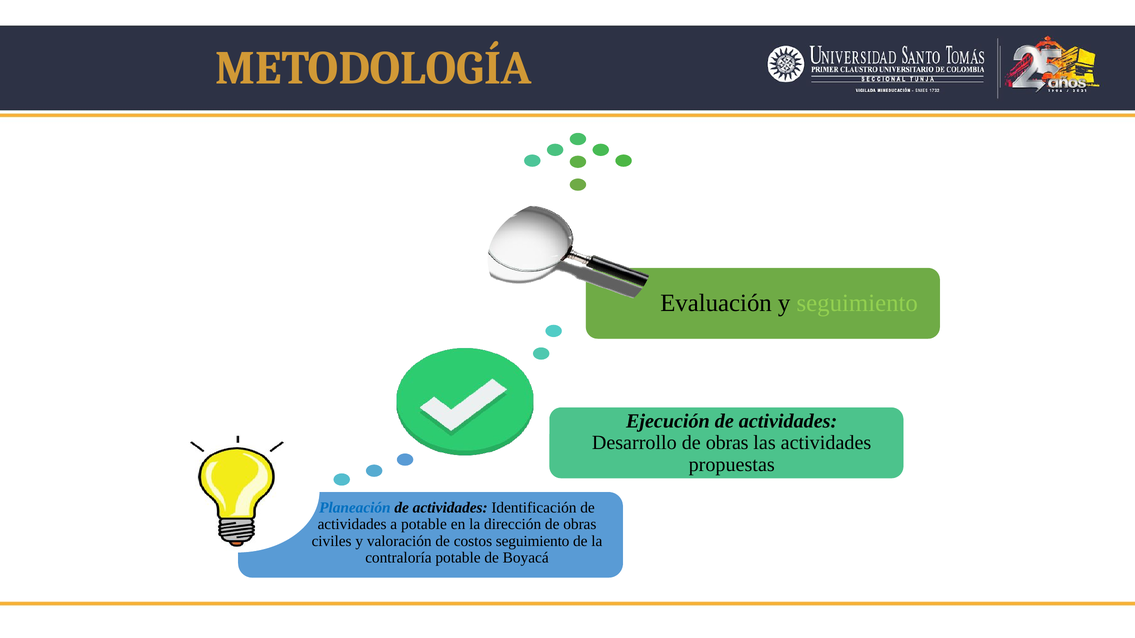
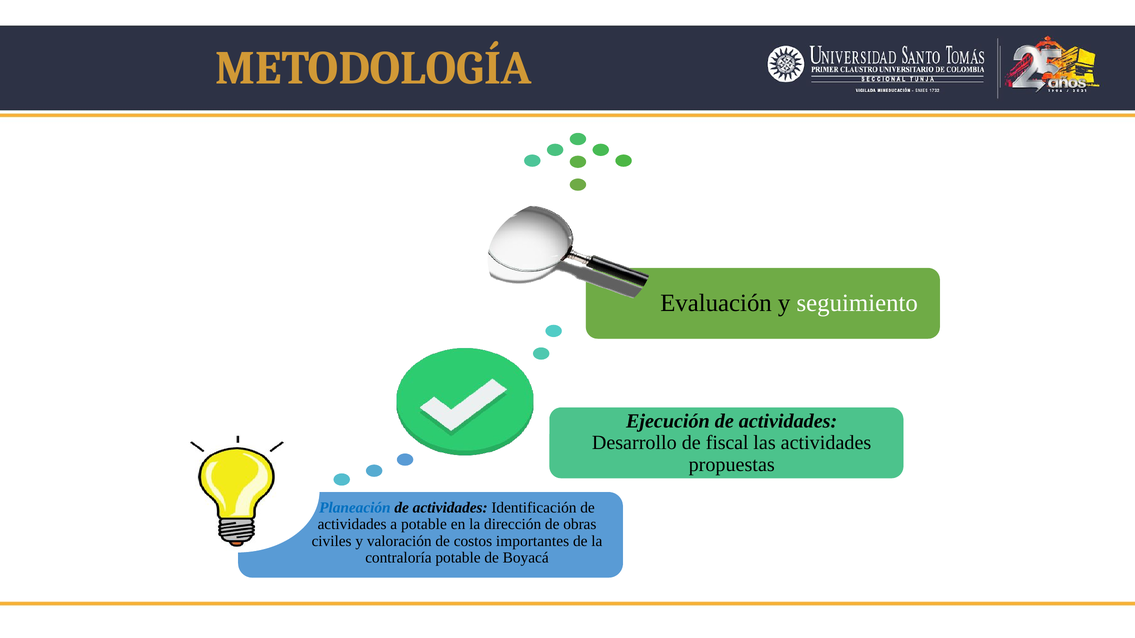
seguimiento at (857, 303) colour: light green -> white
Desarrollo de obras: obras -> fiscal
costos seguimiento: seguimiento -> importantes
